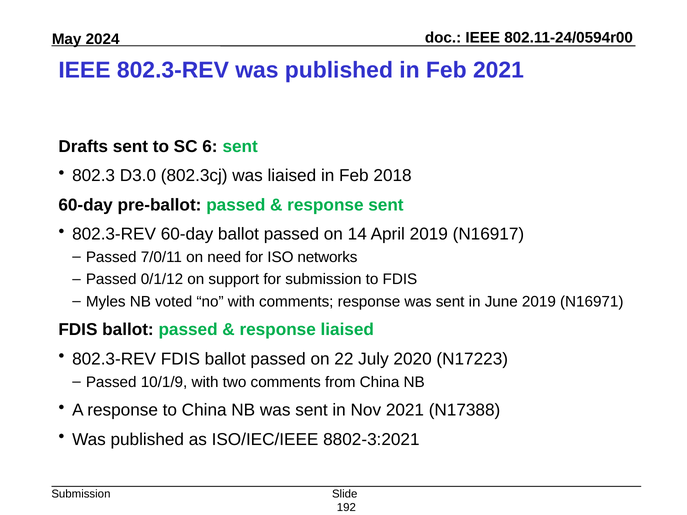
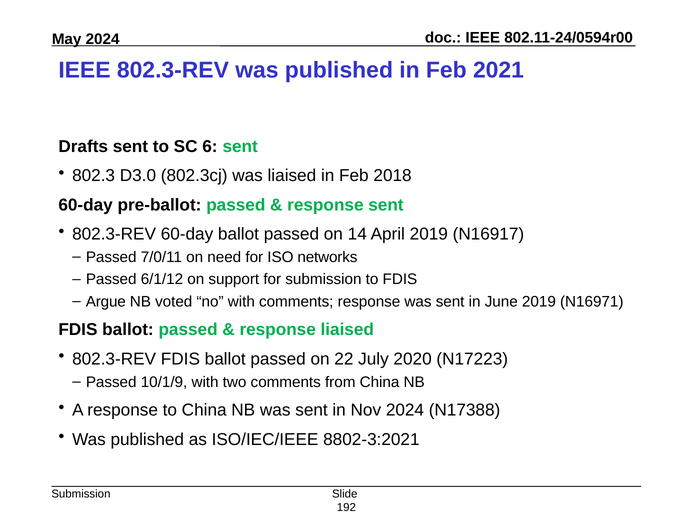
0/1/12: 0/1/12 -> 6/1/12
Myles: Myles -> Argue
Nov 2021: 2021 -> 2024
